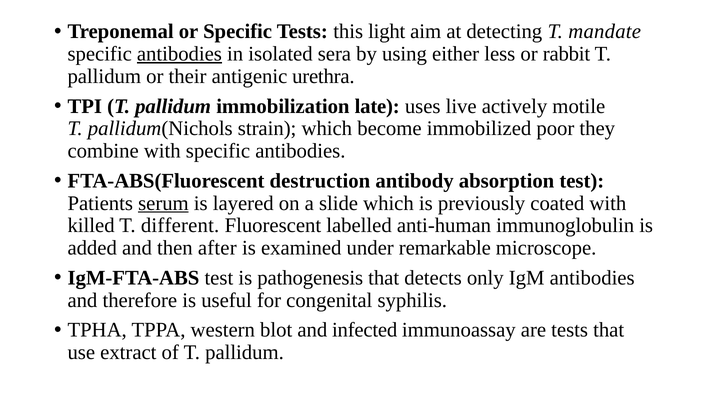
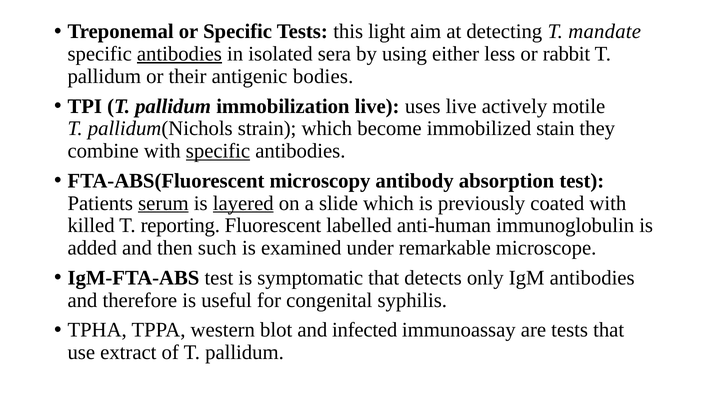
urethra: urethra -> bodies
immobilization late: late -> live
poor: poor -> stain
specific at (218, 151) underline: none -> present
destruction: destruction -> microscopy
layered underline: none -> present
different: different -> reporting
after: after -> such
pathogenesis: pathogenesis -> symptomatic
